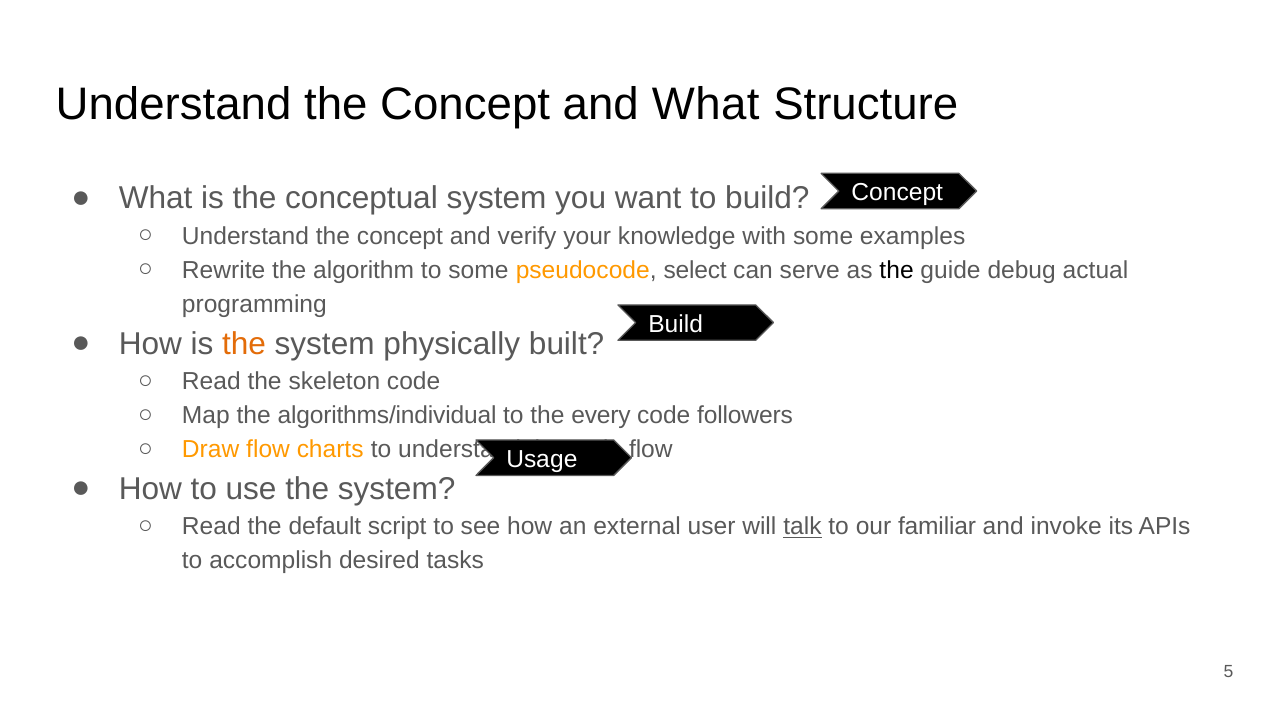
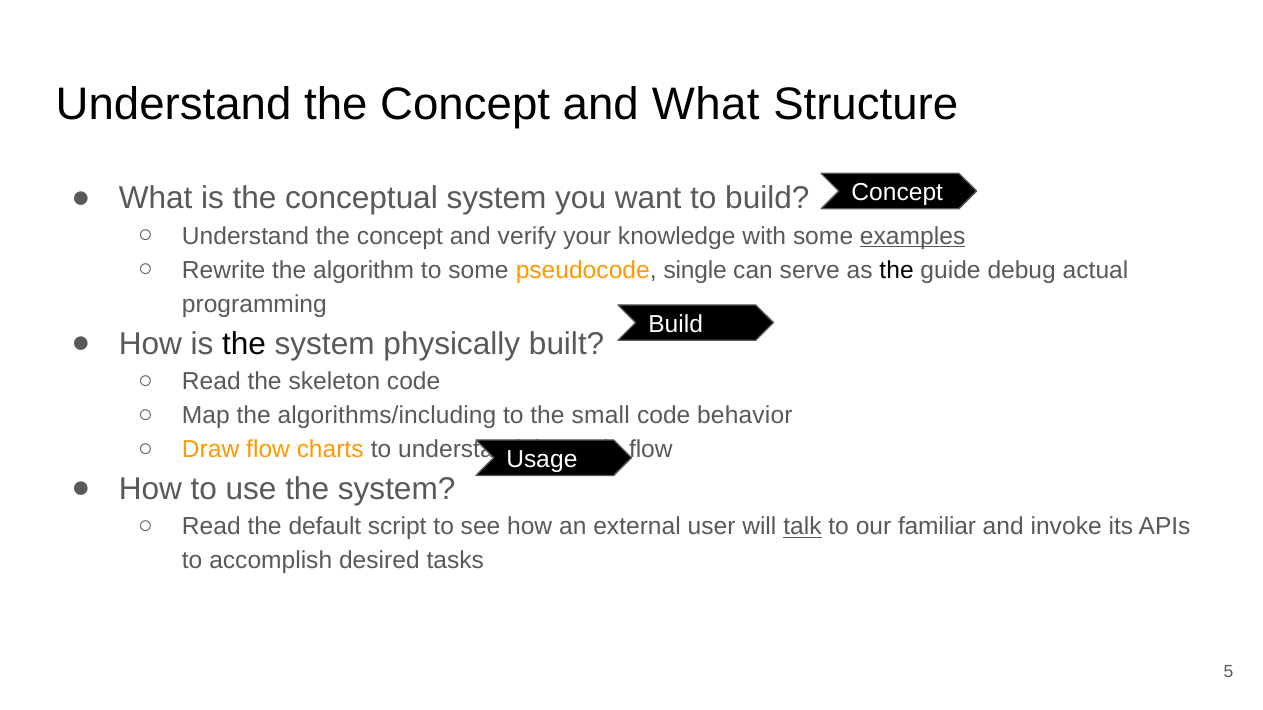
examples underline: none -> present
select: select -> single
the at (244, 344) colour: orange -> black
algorithms/individual: algorithms/individual -> algorithms/including
every: every -> small
followers: followers -> behavior
